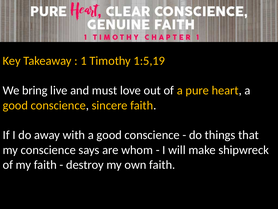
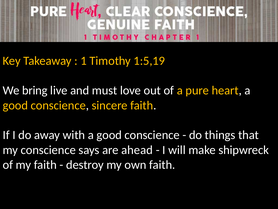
whom: whom -> ahead
